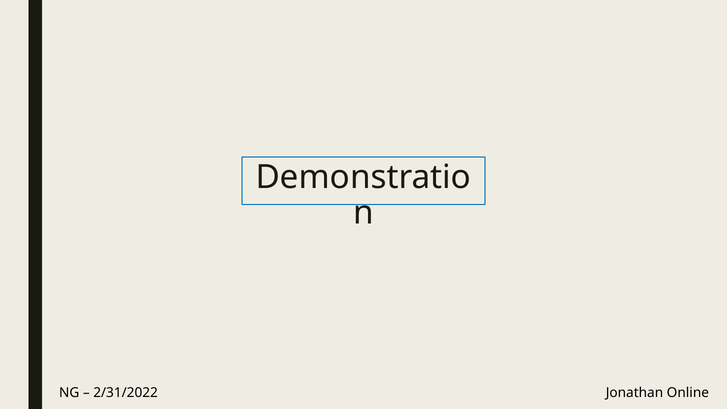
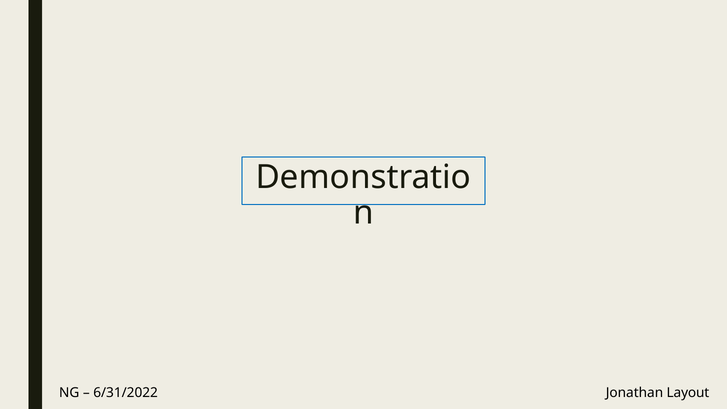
2/31/2022: 2/31/2022 -> 6/31/2022
Online: Online -> Layout
